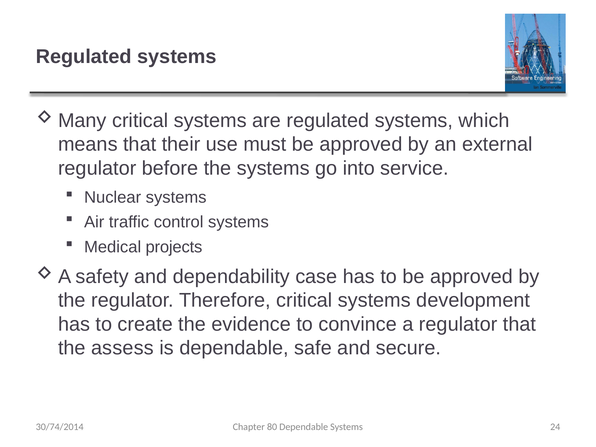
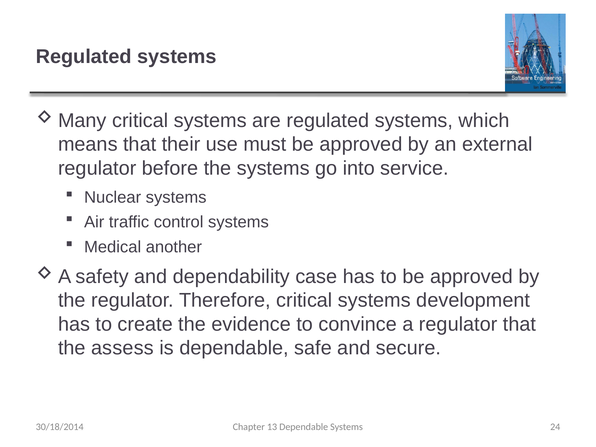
projects: projects -> another
30/74/2014: 30/74/2014 -> 30/18/2014
80: 80 -> 13
